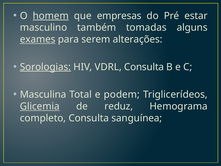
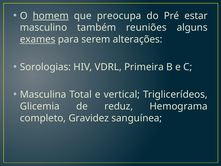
empresas: empresas -> preocupa
tomadas: tomadas -> reuniões
Sorologias underline: present -> none
VDRL Consulta: Consulta -> Primeira
podem: podem -> vertical
Glicemia underline: present -> none
completo Consulta: Consulta -> Gravidez
